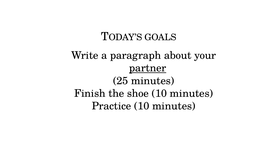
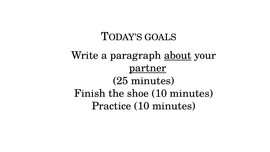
about underline: none -> present
